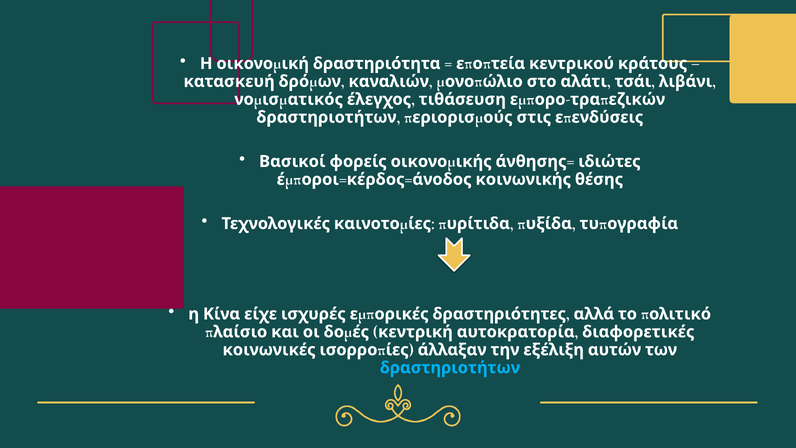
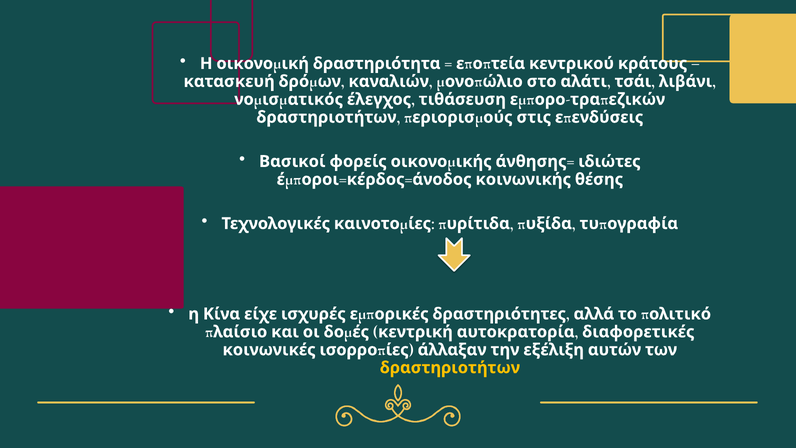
δραστηριοτήτων at (450, 368) colour: light blue -> yellow
